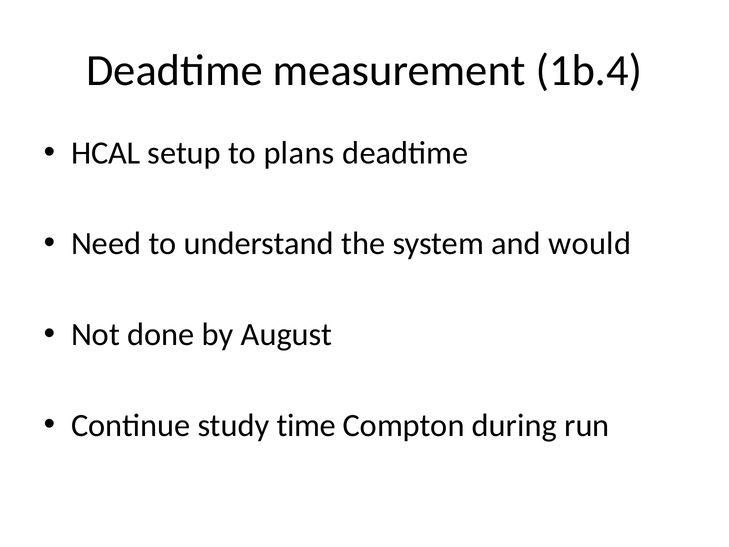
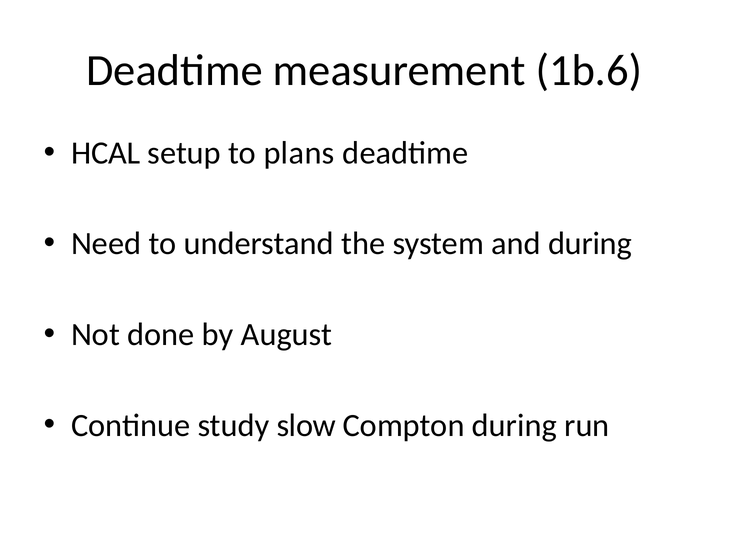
1b.4: 1b.4 -> 1b.6
and would: would -> during
time: time -> slow
